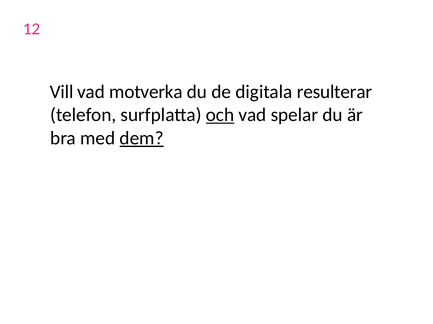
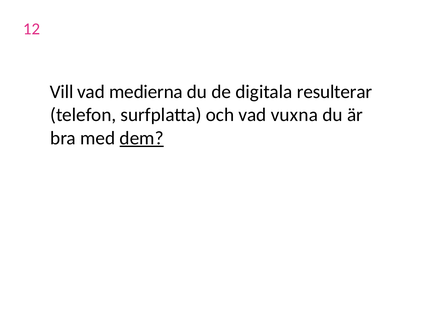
motverka: motverka -> medierna
och underline: present -> none
spelar: spelar -> vuxna
